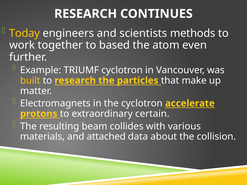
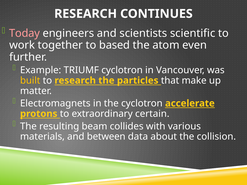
Today colour: yellow -> pink
methods: methods -> scientific
attached: attached -> between
